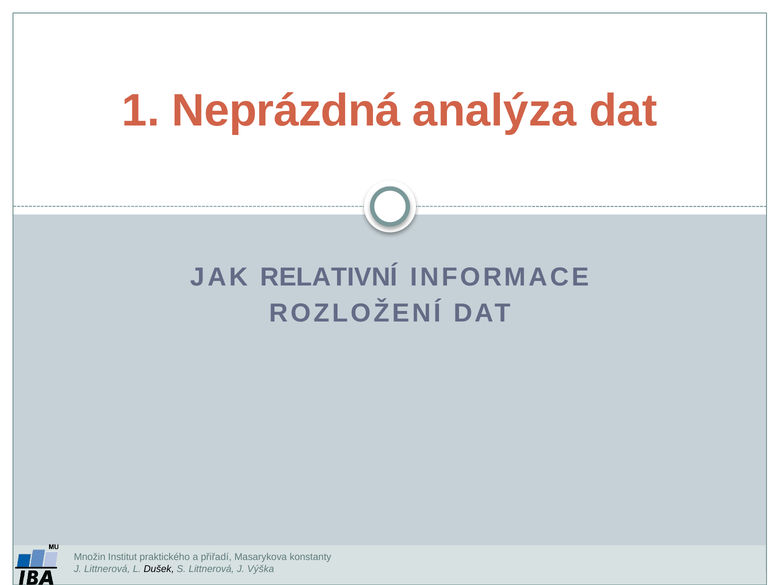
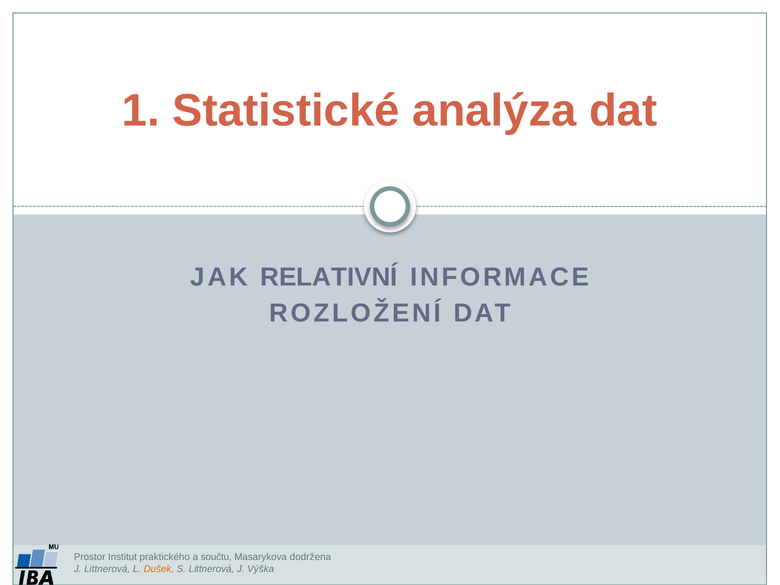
Neprázdná: Neprázdná -> Statistické
Množin: Množin -> Prostor
přiřadí: přiřadí -> součtu
konstanty: konstanty -> dodržena
Dušek colour: black -> orange
